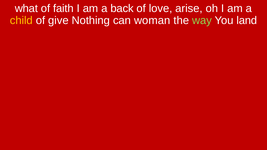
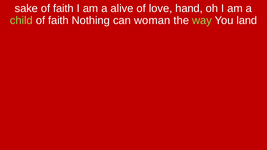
what: what -> sake
back: back -> alive
arise: arise -> hand
child colour: yellow -> light green
give at (58, 20): give -> faith
